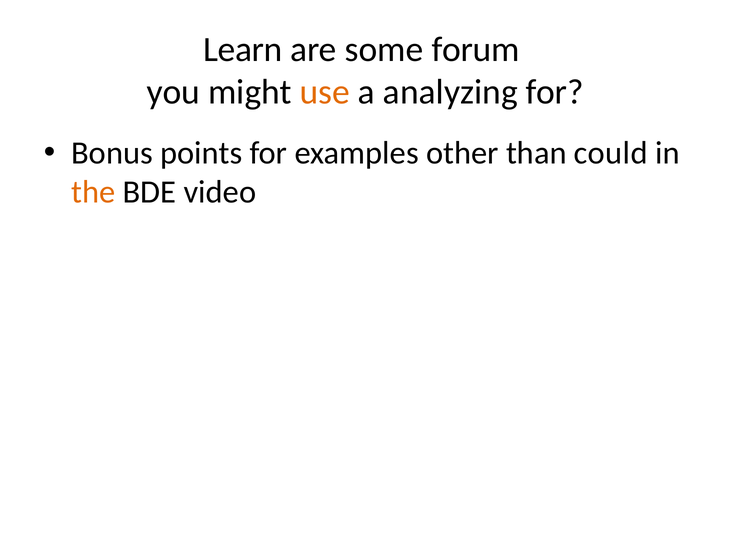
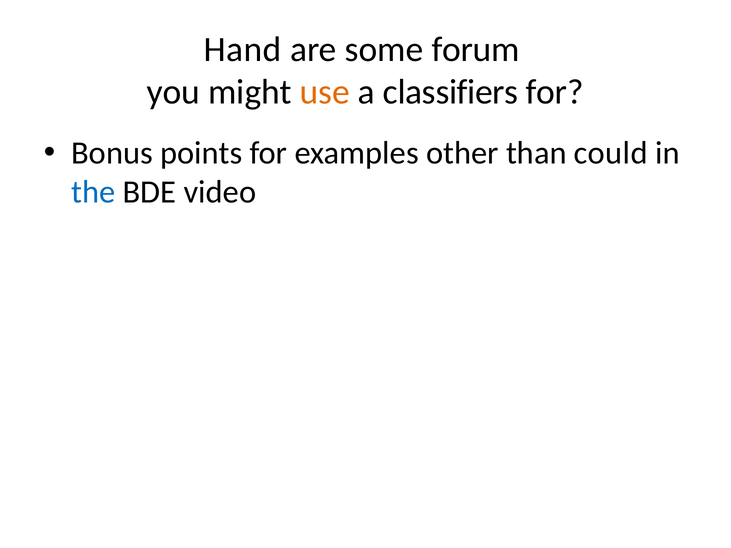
Learn: Learn -> Hand
analyzing: analyzing -> classifiers
the colour: orange -> blue
